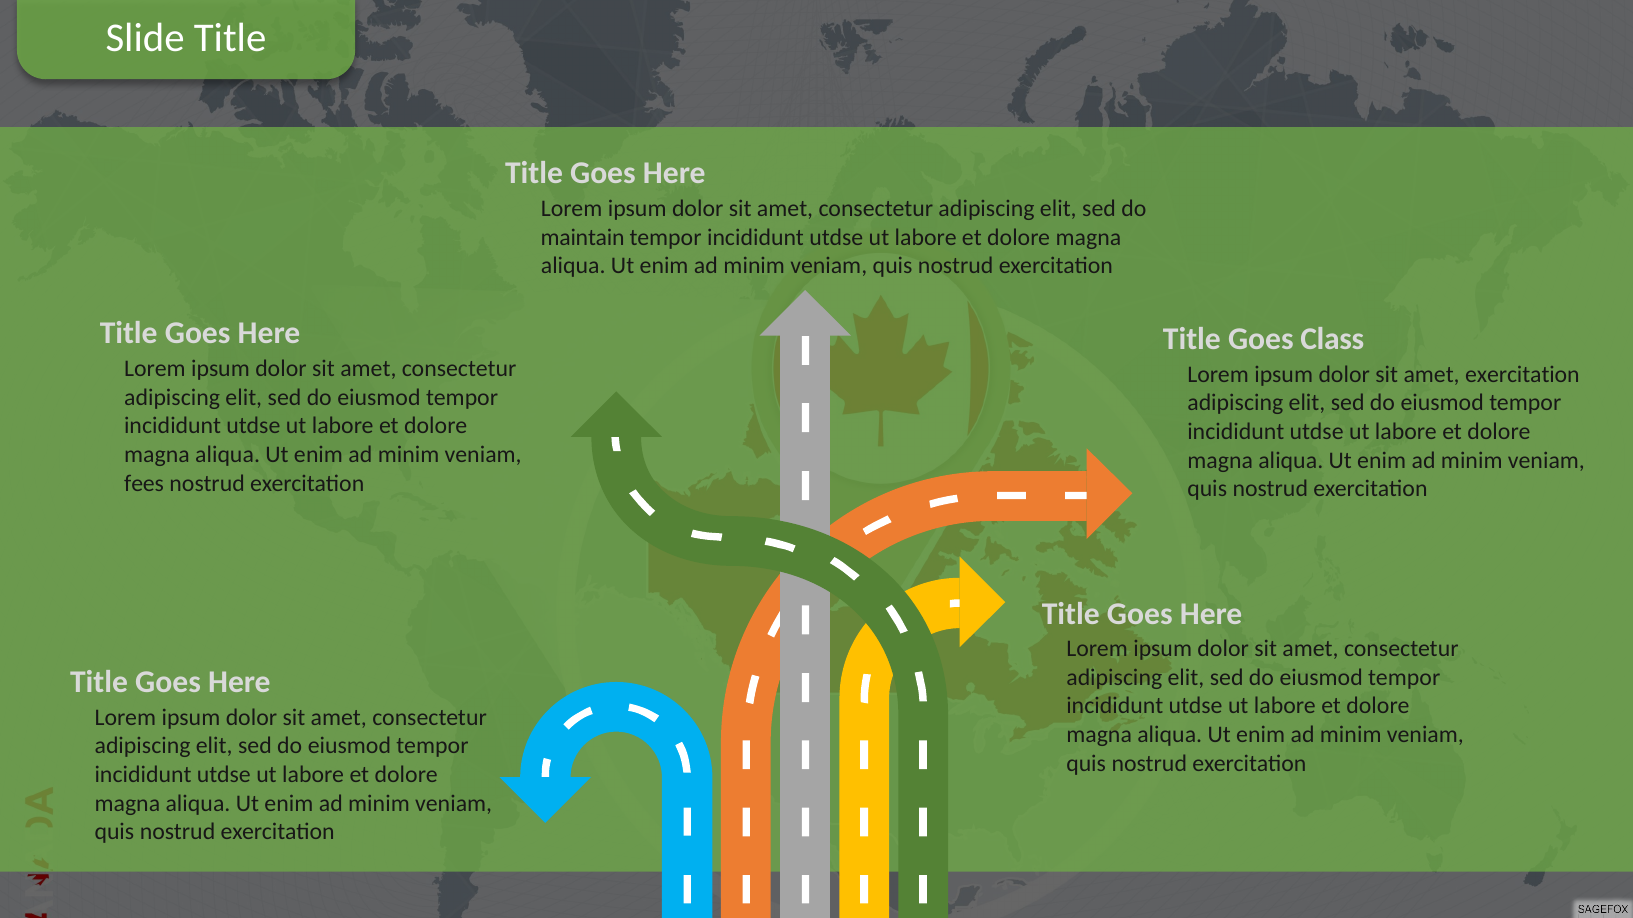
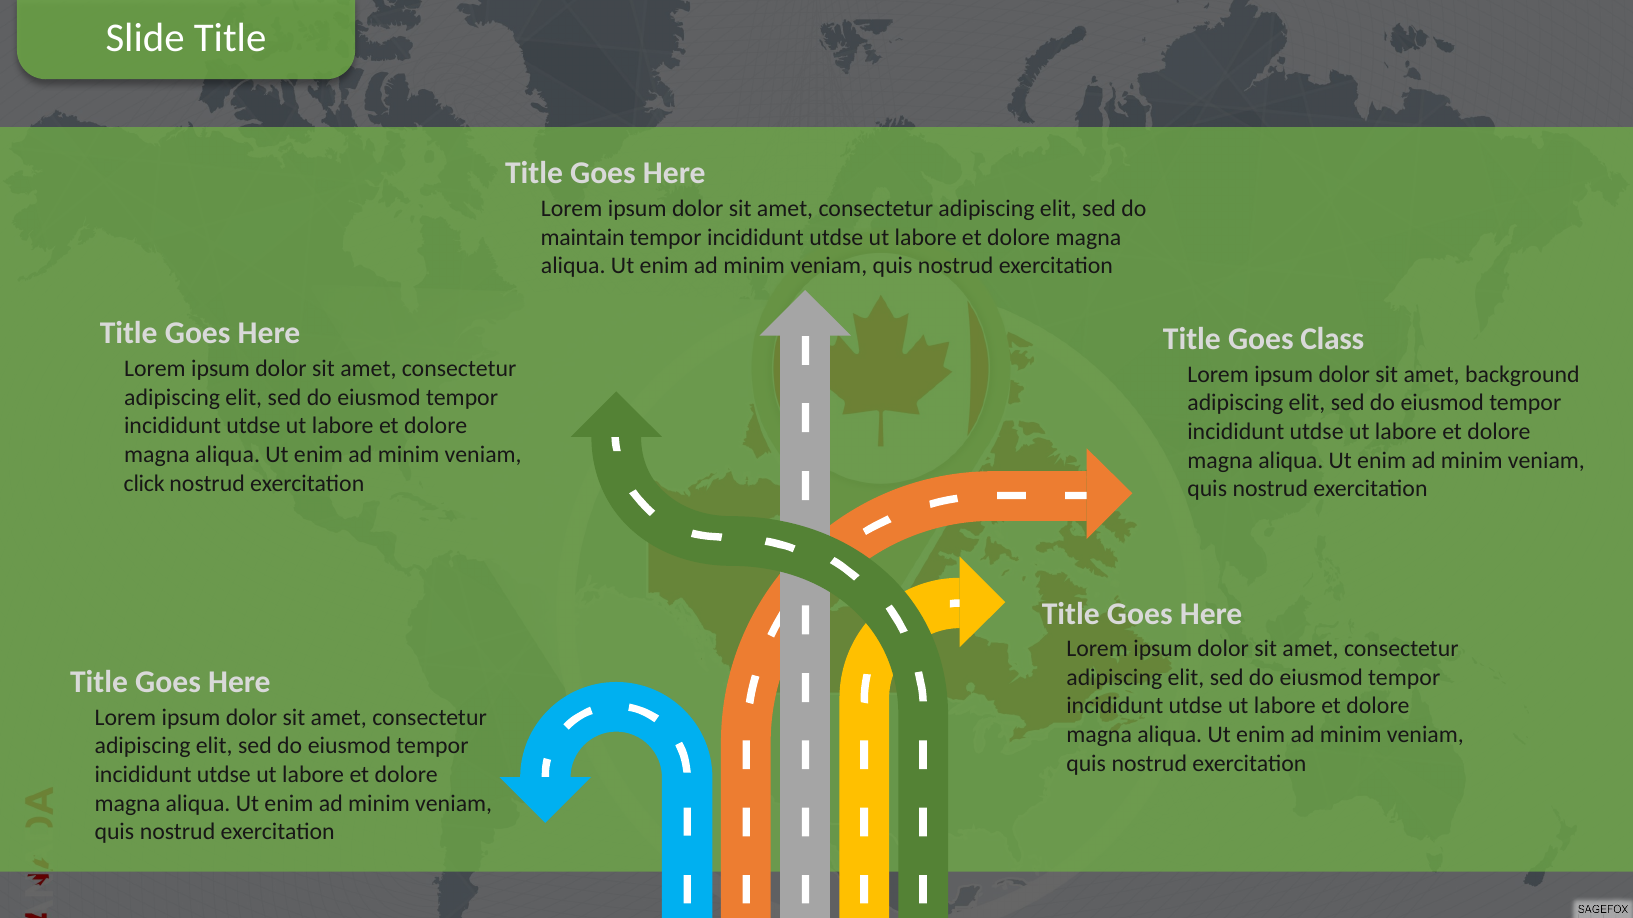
amet exercitation: exercitation -> background
fees: fees -> click
